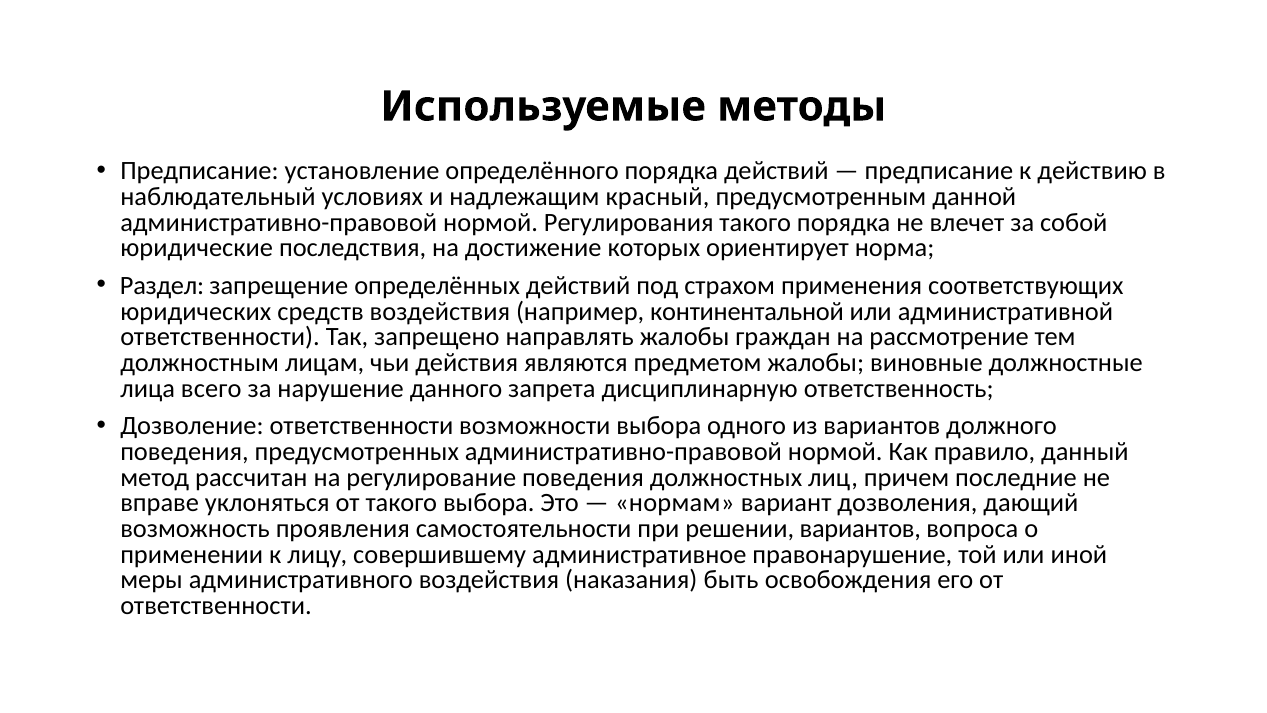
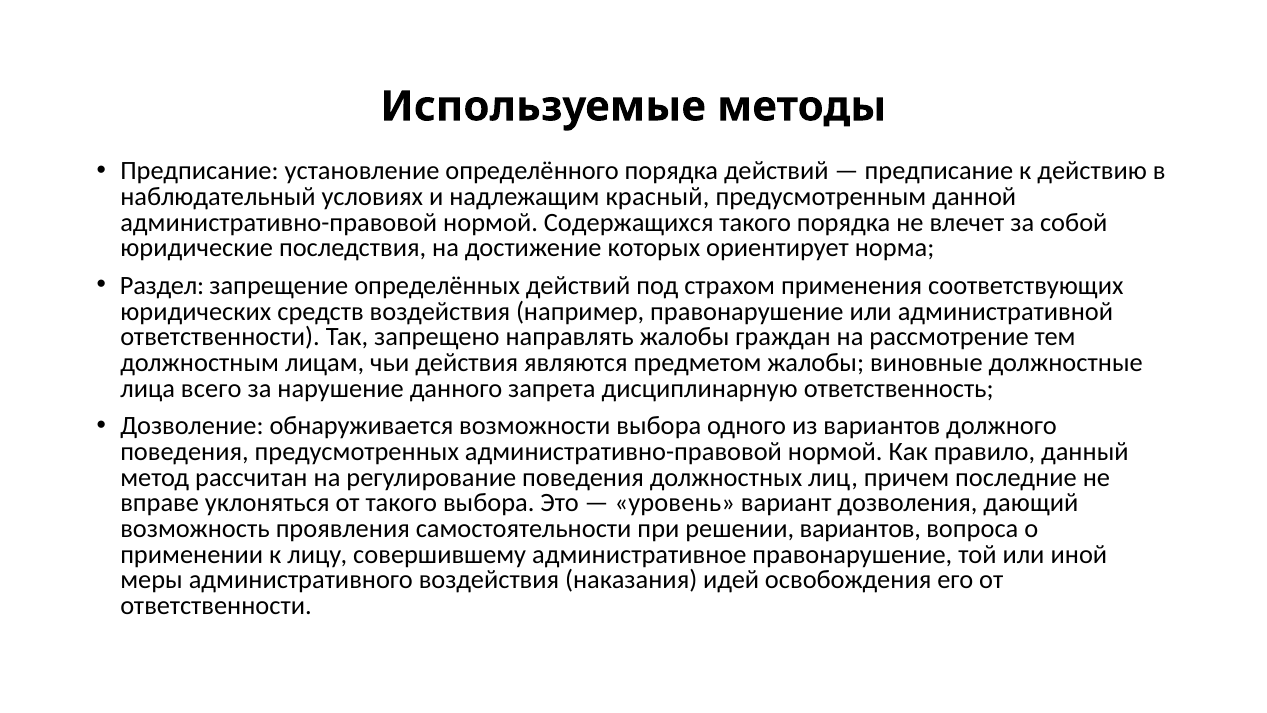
Регулирования: Регулирования -> Содержащихся
например континентальной: континентальной -> правонарушение
Дозволение ответственности: ответственности -> обнаруживается
нормам: нормам -> уровень
быть: быть -> идей
